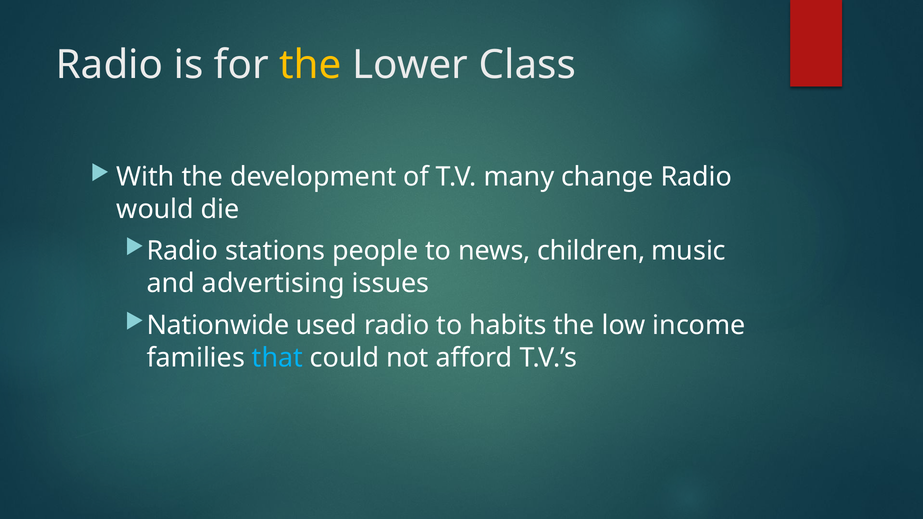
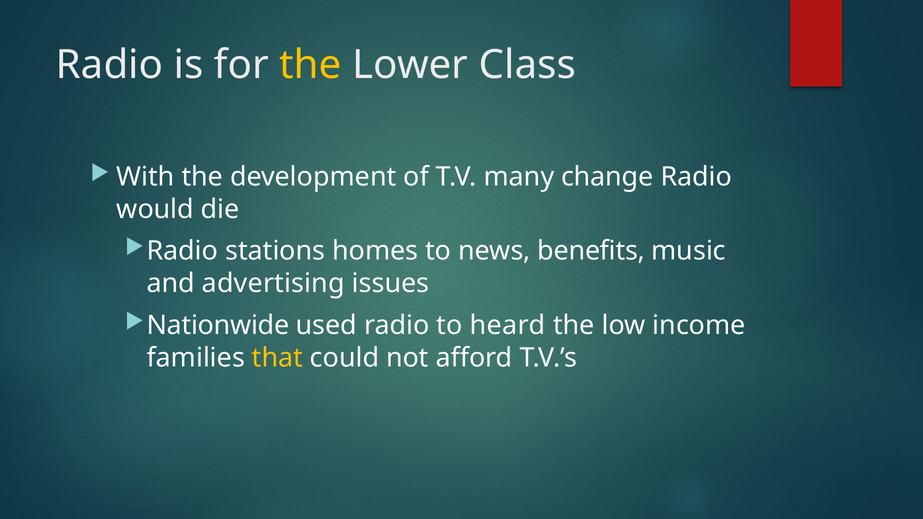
people: people -> homes
children: children -> benefits
habits: habits -> heard
that colour: light blue -> yellow
